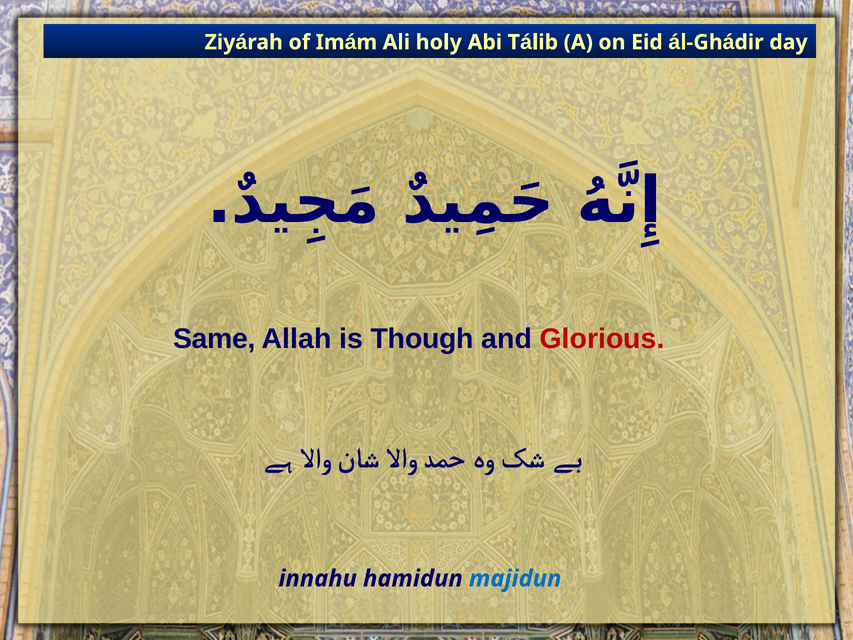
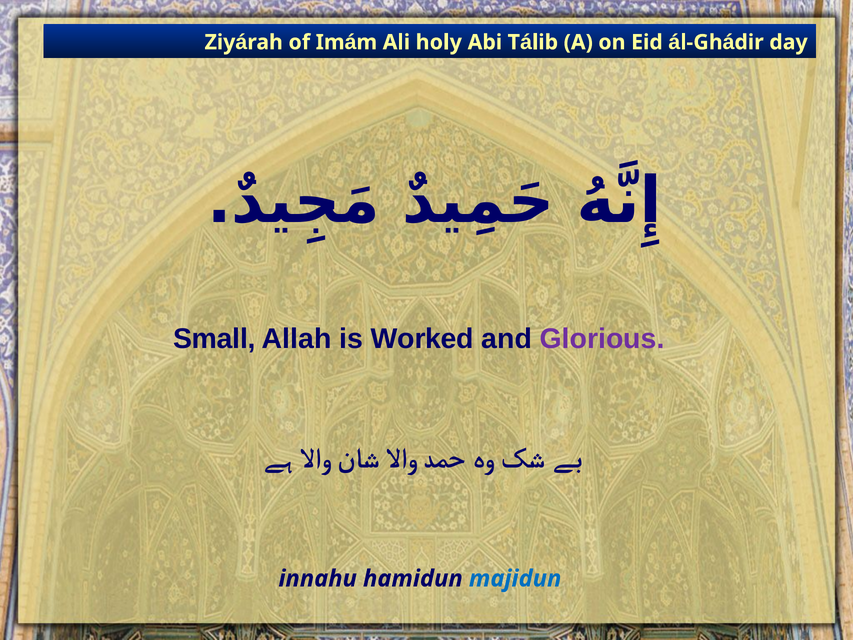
Same: Same -> Small
Though: Though -> Worked
Glorious colour: red -> purple
